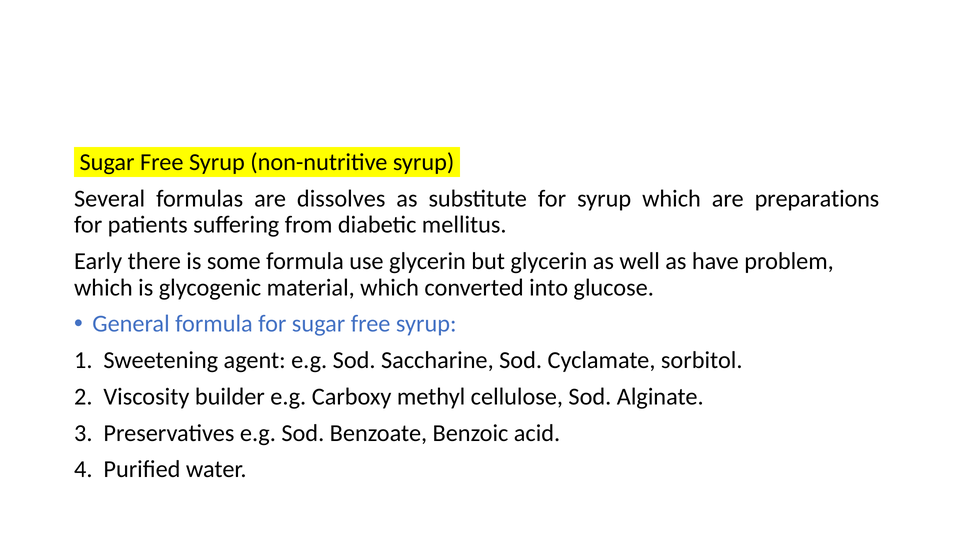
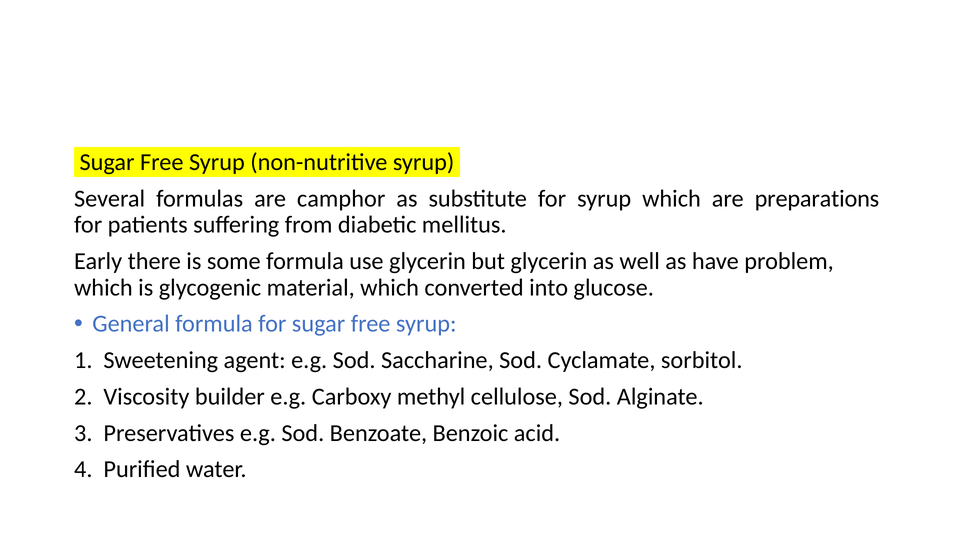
dissolves: dissolves -> camphor
